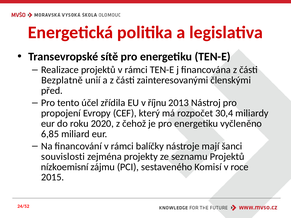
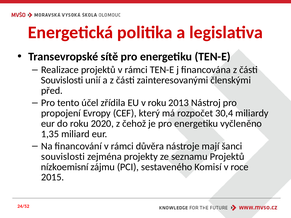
Bezplatně at (62, 80): Bezplatně -> Souvislosti
v říjnu: říjnu -> roku
6,85: 6,85 -> 1,35
balíčky: balíčky -> důvěra
